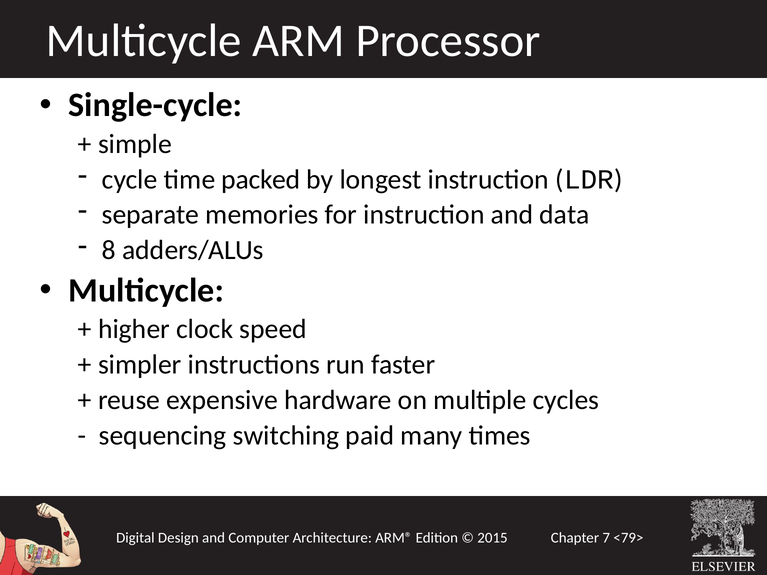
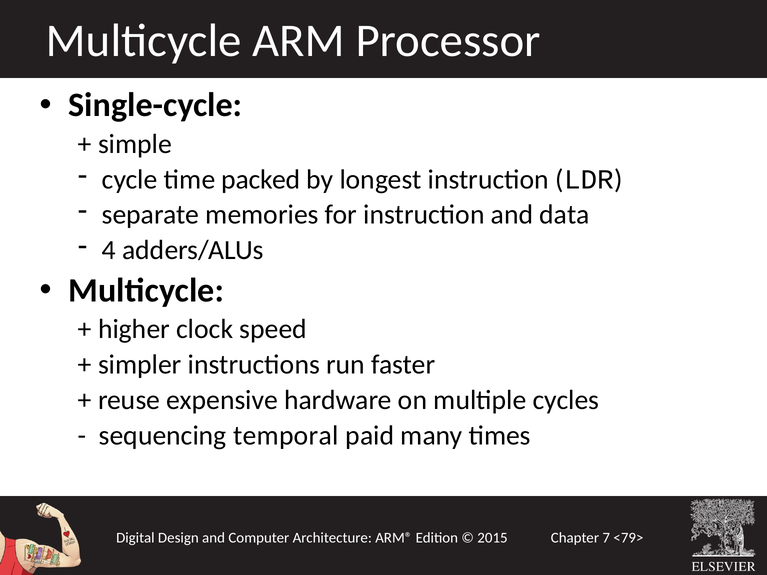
8: 8 -> 4
switching: switching -> temporal
